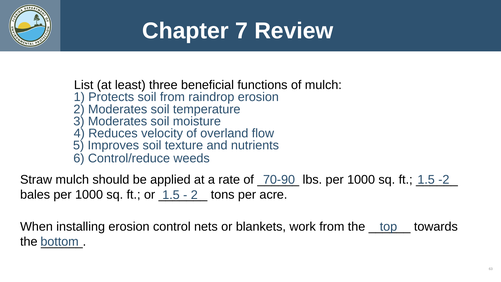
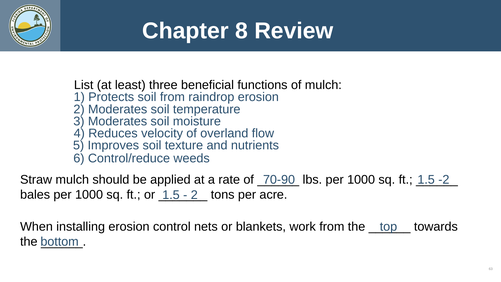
7: 7 -> 8
